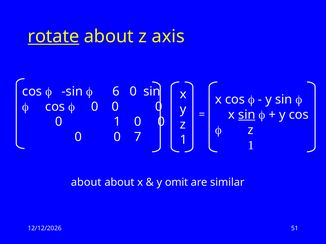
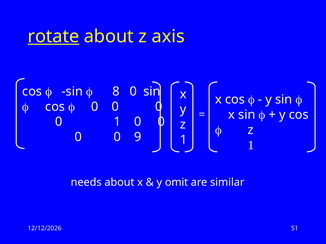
6: 6 -> 8
sin at (247, 115) underline: present -> none
7: 7 -> 9
about at (86, 183): about -> needs
